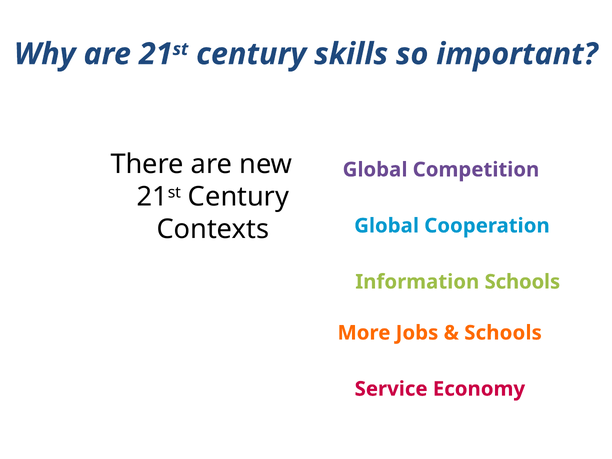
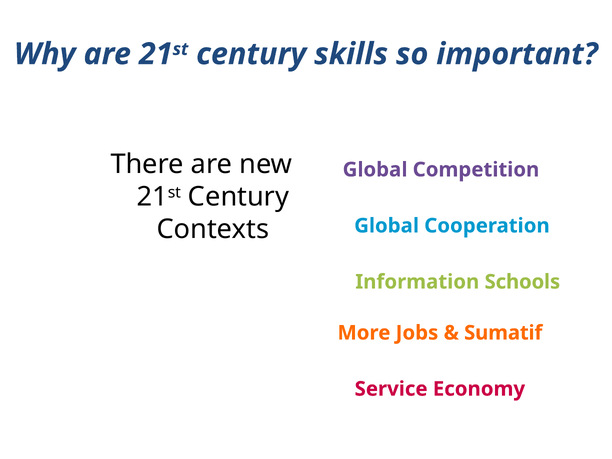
Schools at (503, 333): Schools -> Sumatif
